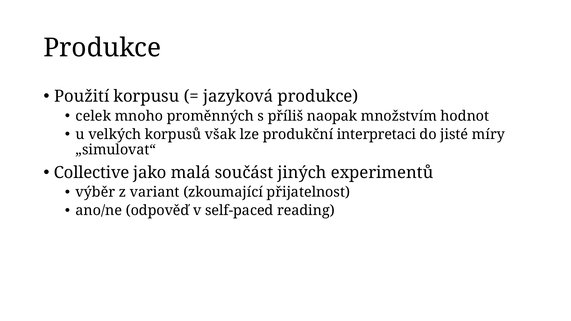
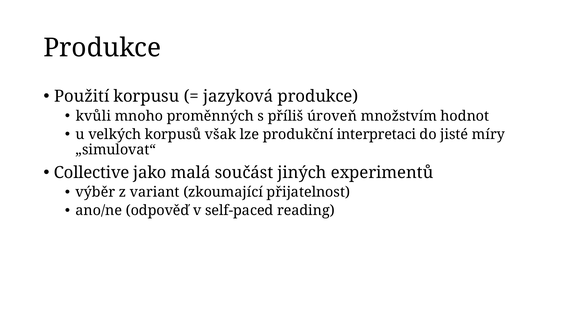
celek: celek -> kvůli
naopak: naopak -> úroveň
